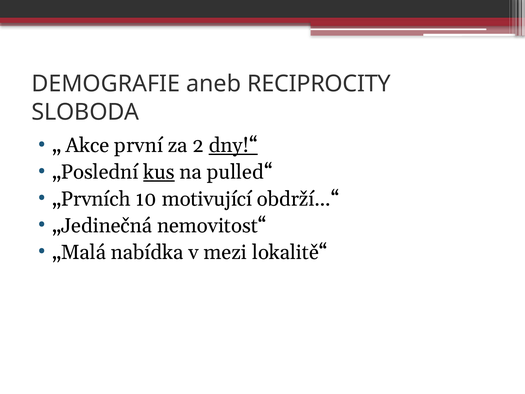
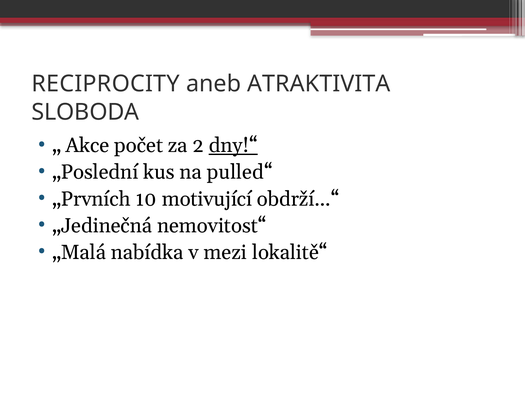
DEMOGRAFIE: DEMOGRAFIE -> RECIPROCITY
RECIPROCITY: RECIPROCITY -> ATRAKTIVITA
první: první -> počet
kus underline: present -> none
